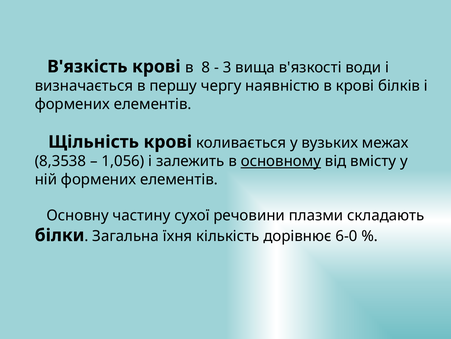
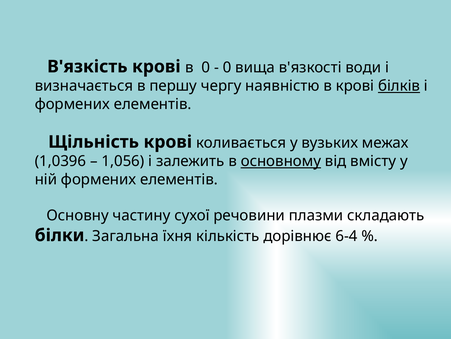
в 8: 8 -> 0
3 at (227, 67): 3 -> 0
білків underline: none -> present
8,3538: 8,3538 -> 1,0396
6-0: 6-0 -> 6-4
